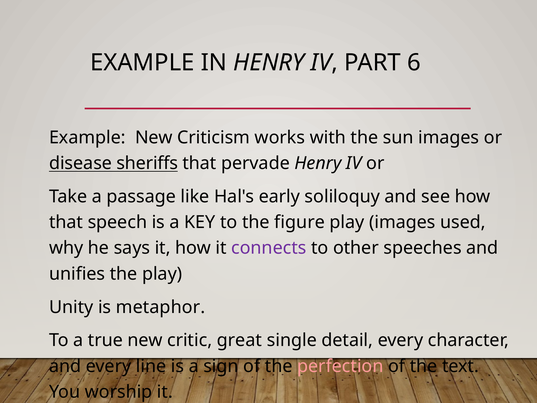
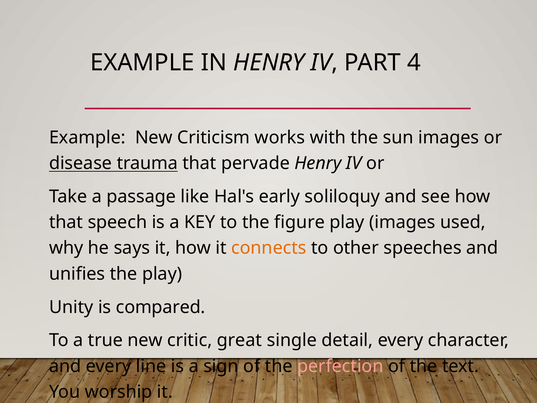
6: 6 -> 4
sheriffs: sheriffs -> trauma
connects colour: purple -> orange
metaphor: metaphor -> compared
